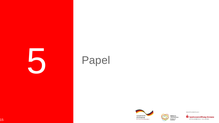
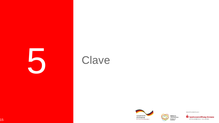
Papel: Papel -> Clave
